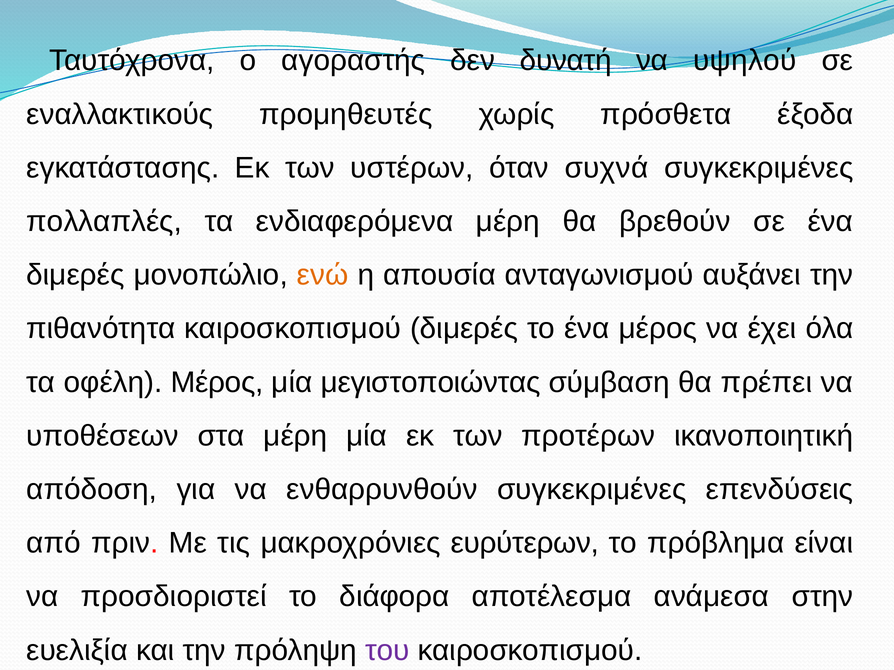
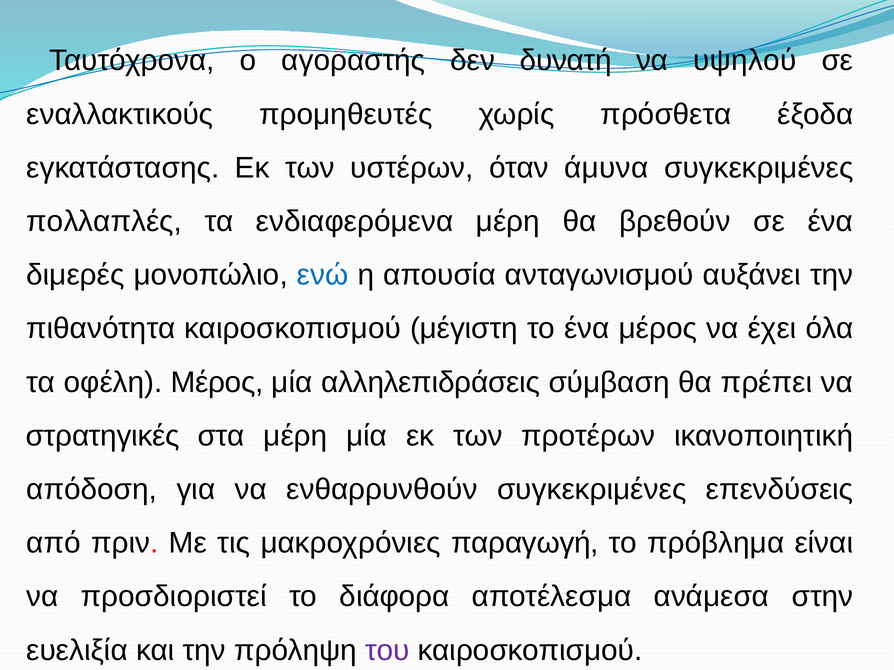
συχνά: συχνά -> άμυνα
ενώ colour: orange -> blue
καιροσκοπισμού διμερές: διμερές -> μέγιστη
μεγιστοποιώντας: μεγιστοποιώντας -> αλληλεπιδράσεις
υποθέσεων: υποθέσεων -> στρατηγικές
ευρύτερων: ευρύτερων -> παραγωγή
